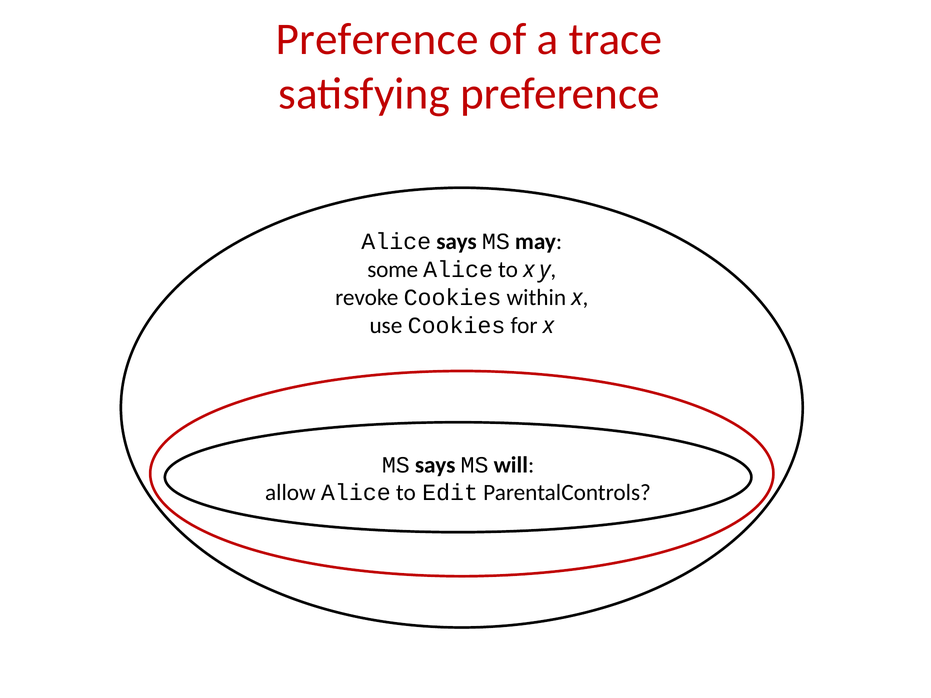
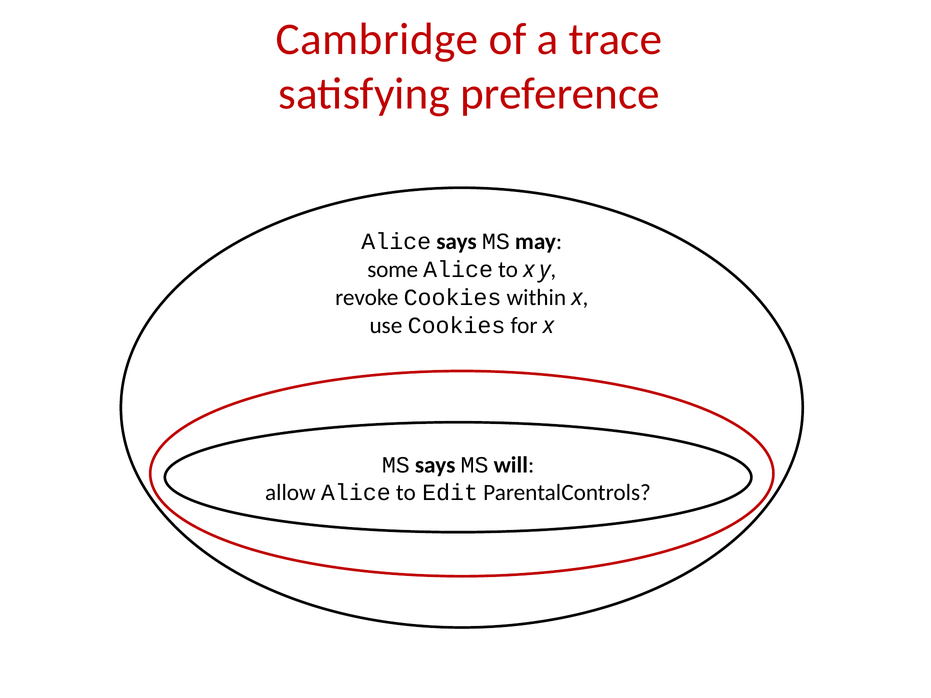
Preference at (377, 39): Preference -> Cambridge
